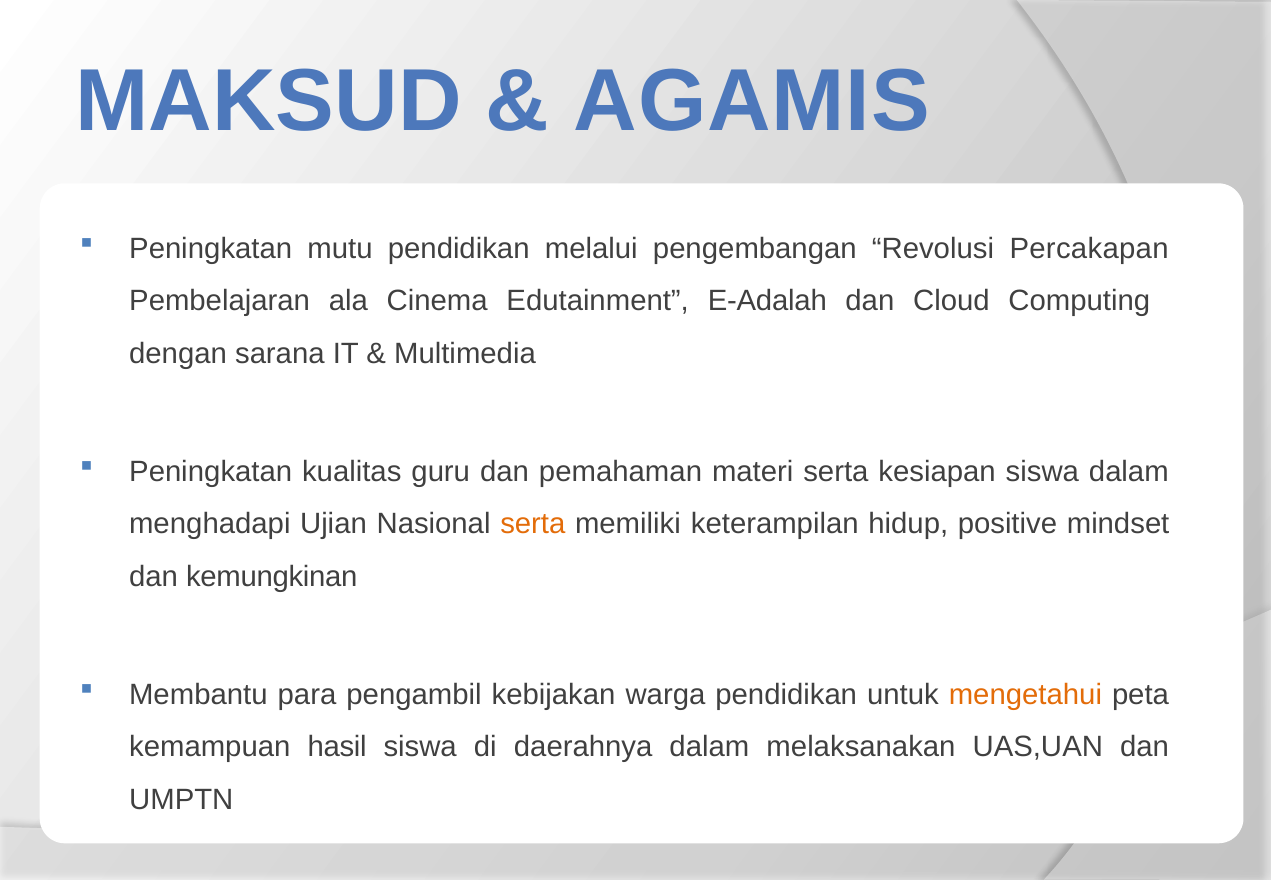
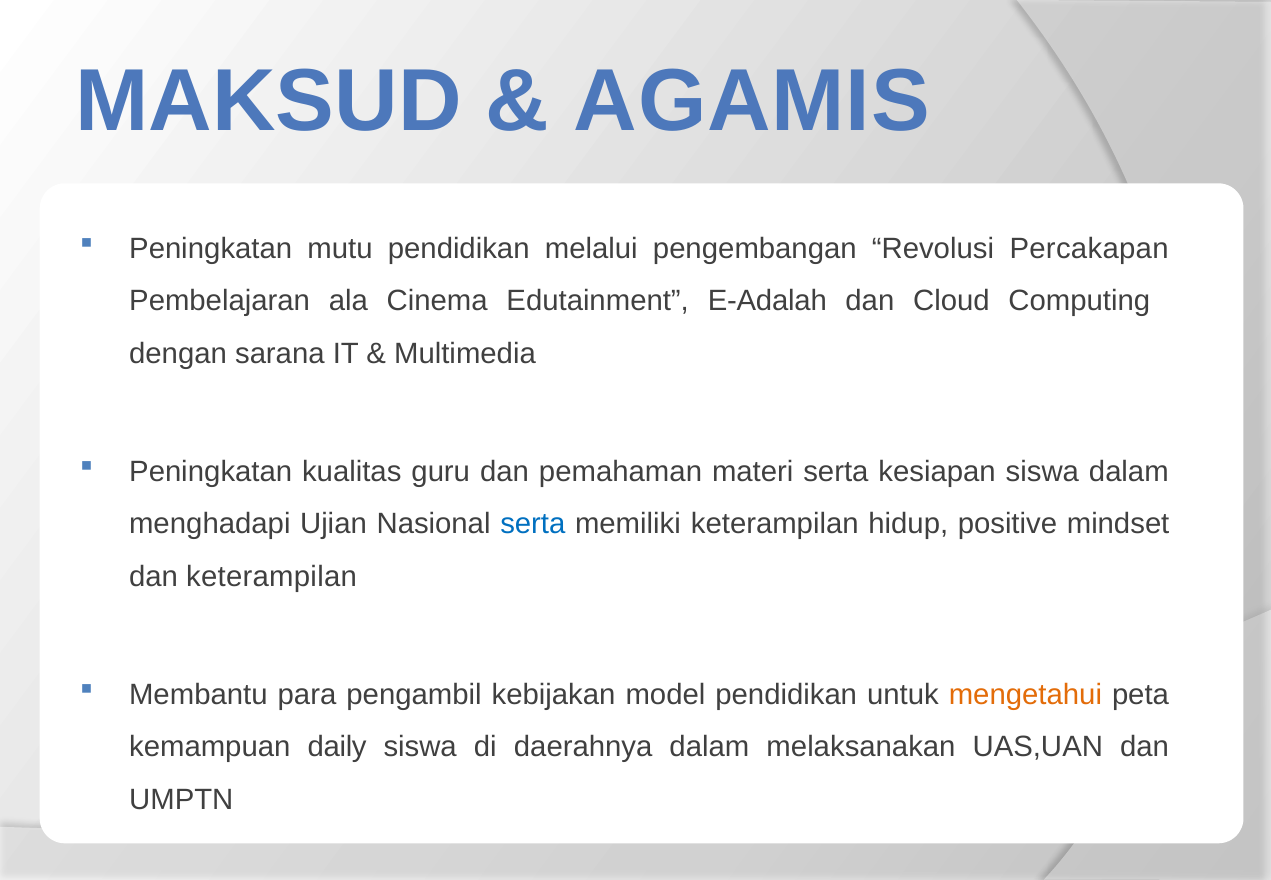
serta at (533, 524) colour: orange -> blue
dan kemungkinan: kemungkinan -> keterampilan
warga: warga -> model
hasil: hasil -> daily
